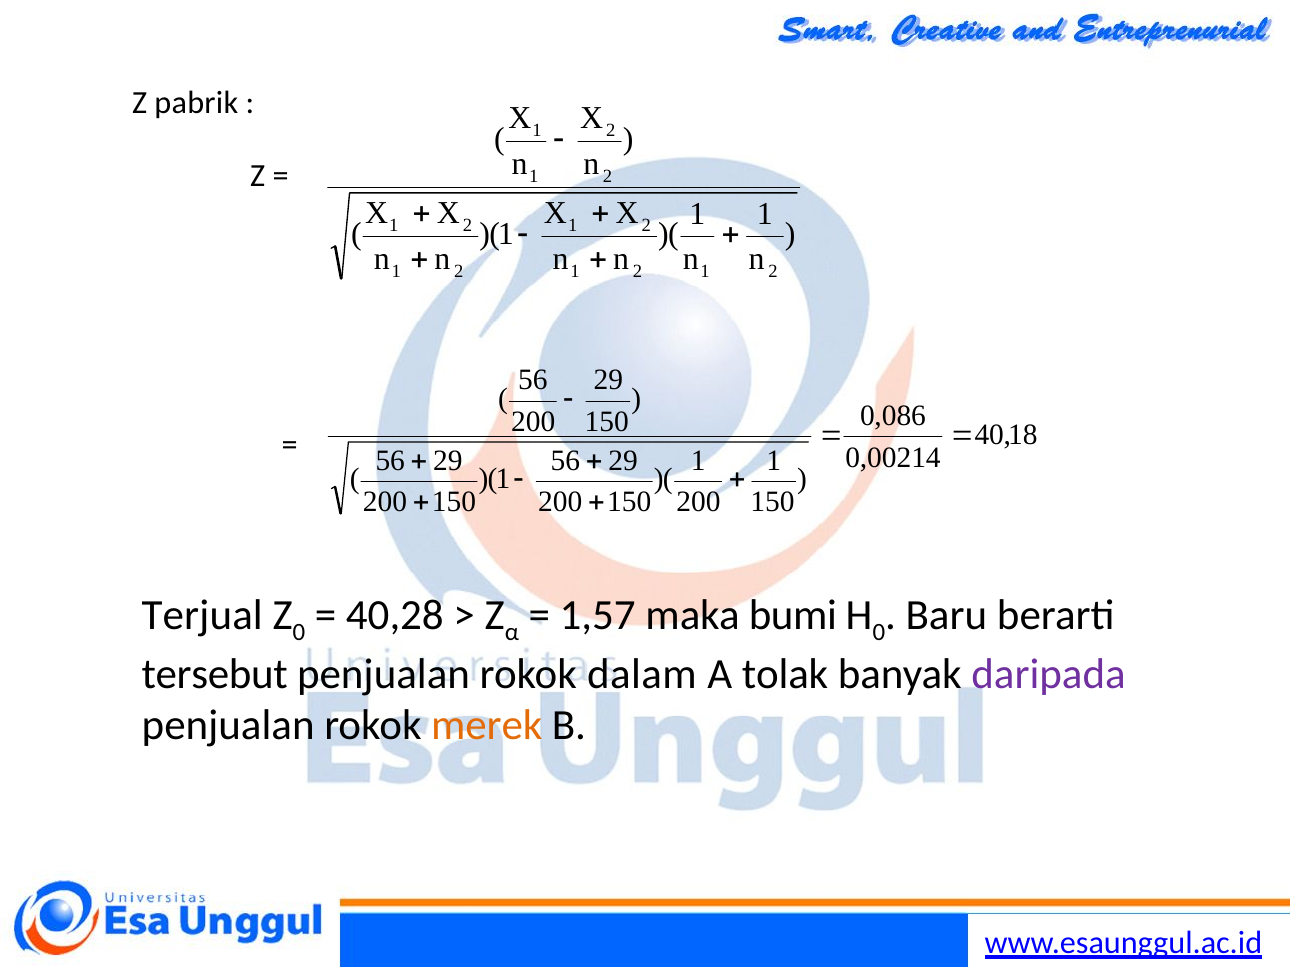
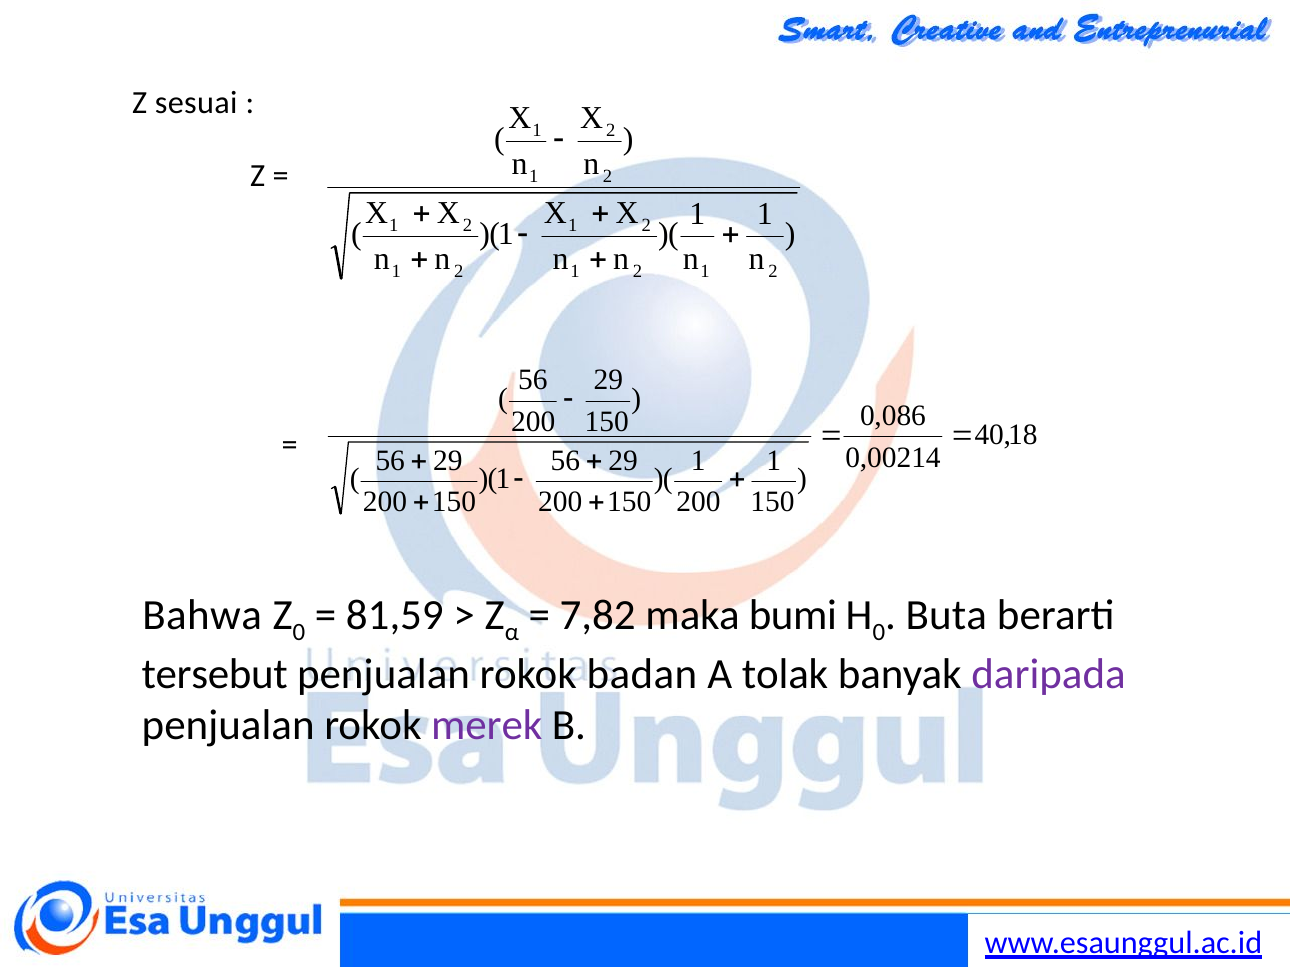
pabrik: pabrik -> sesuai
Terjual: Terjual -> Bahwa
40,28: 40,28 -> 81,59
1,57: 1,57 -> 7,82
Baru: Baru -> Buta
dalam: dalam -> badan
merek colour: orange -> purple
